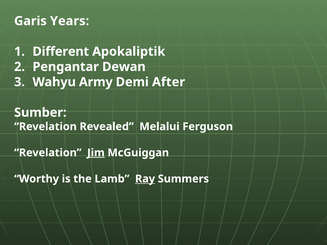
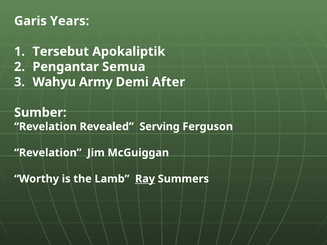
Different: Different -> Tersebut
Dewan: Dewan -> Semua
Melalui: Melalui -> Serving
Jim underline: present -> none
